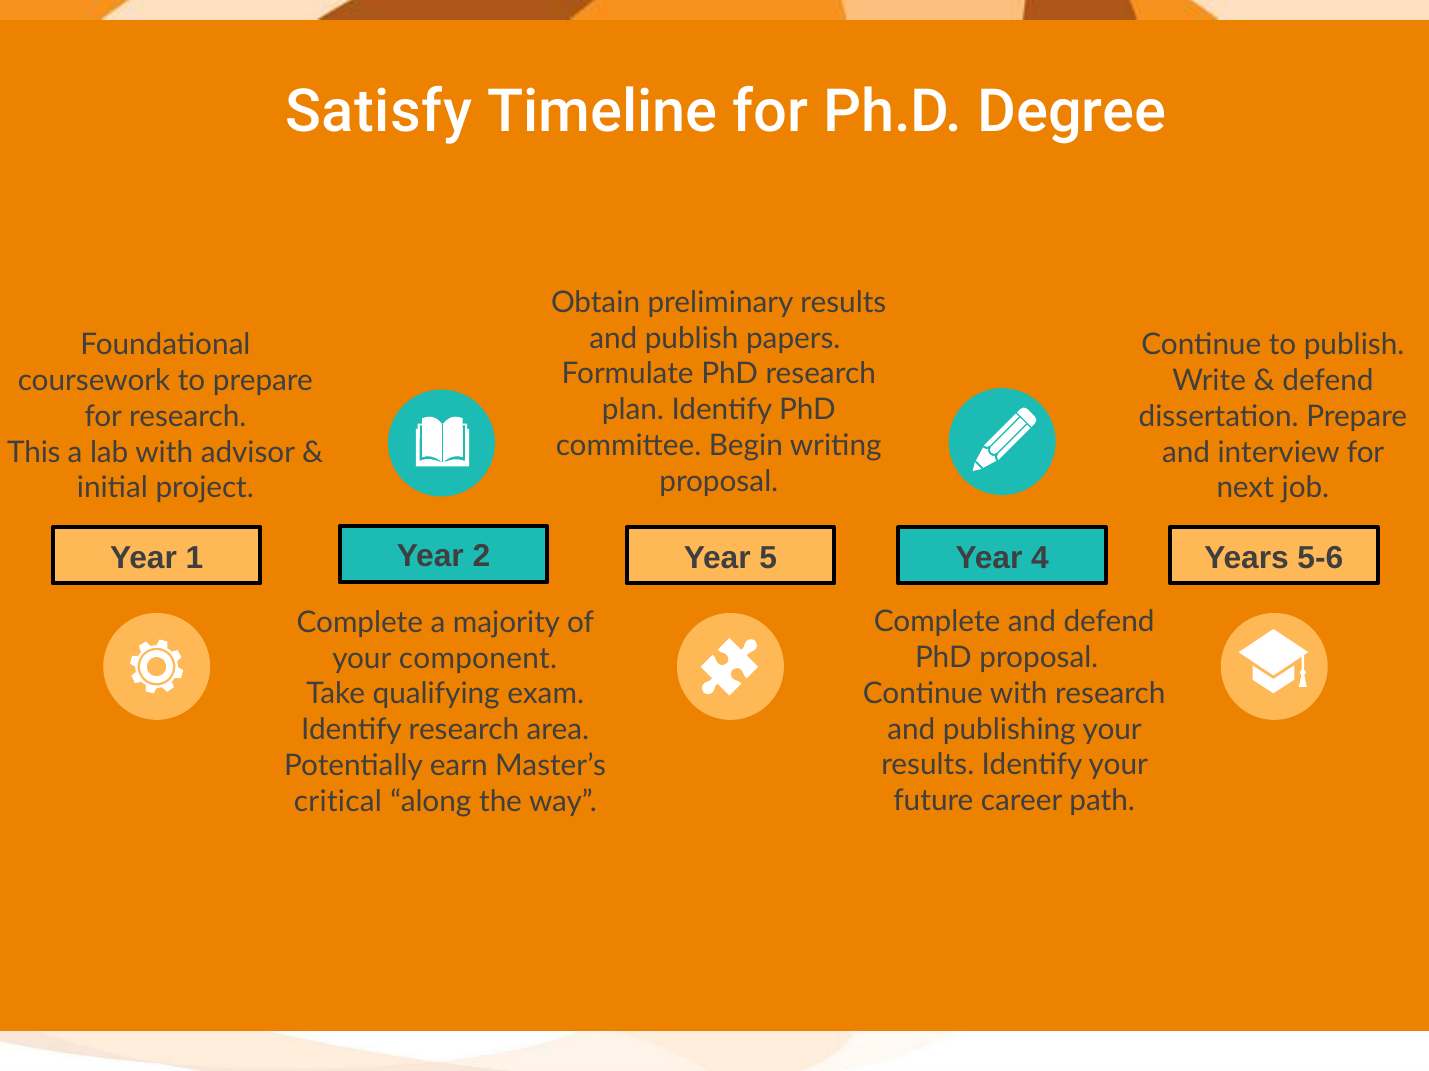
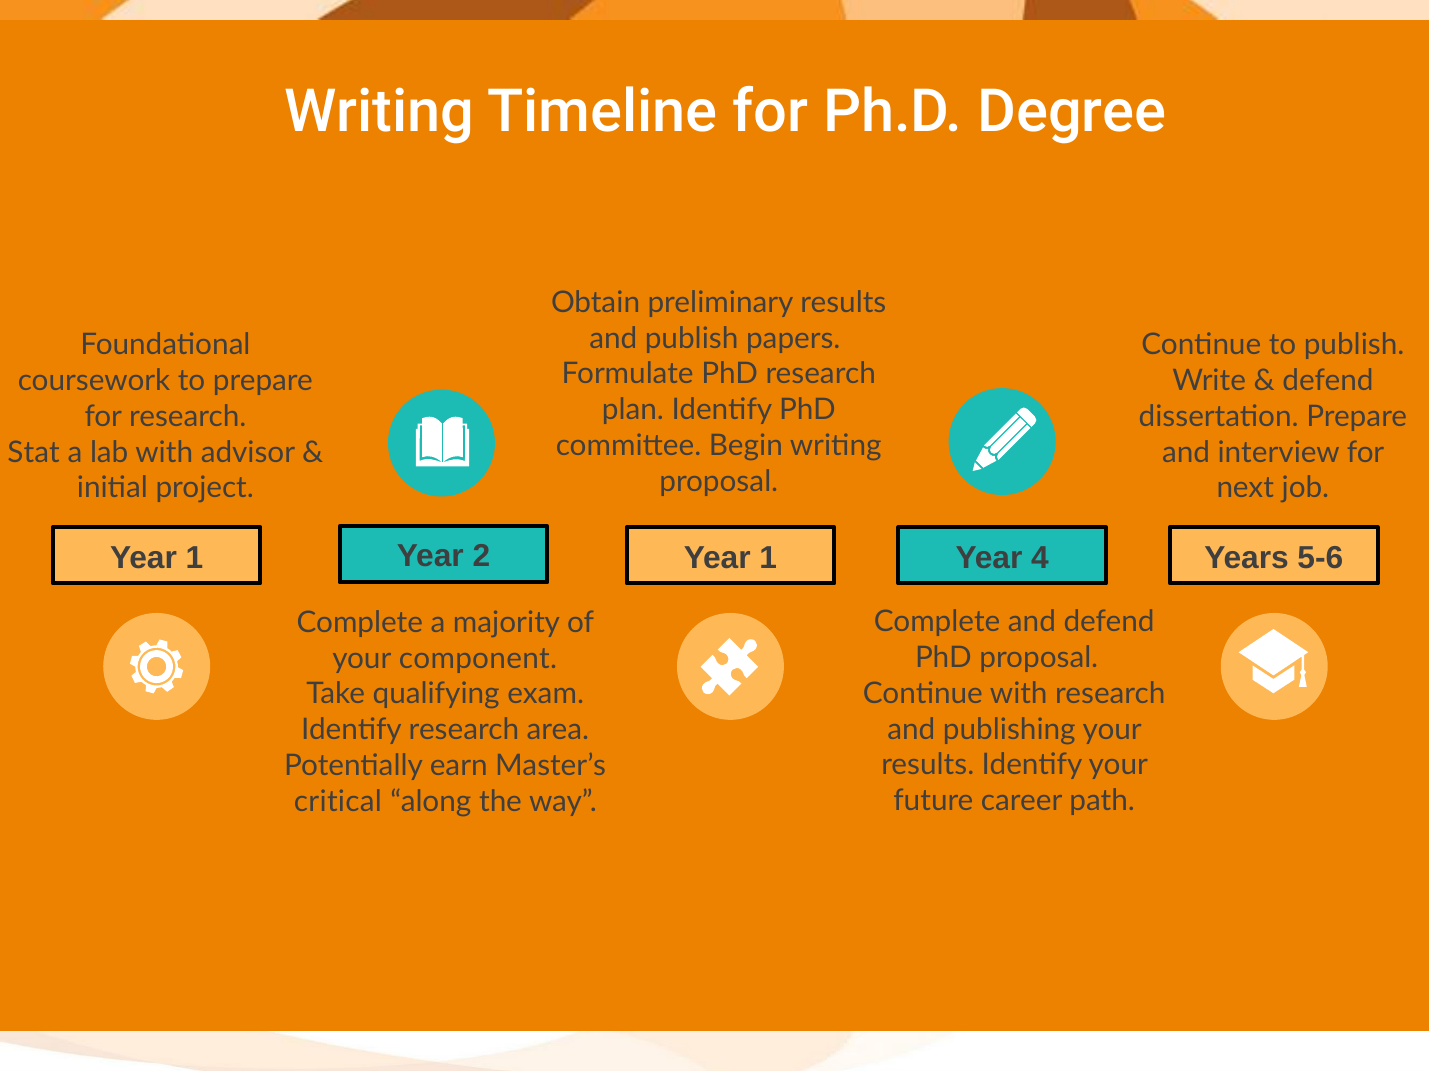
Satisfy at (379, 112): Satisfy -> Writing
This: This -> Stat
2 Year 5: 5 -> 1
